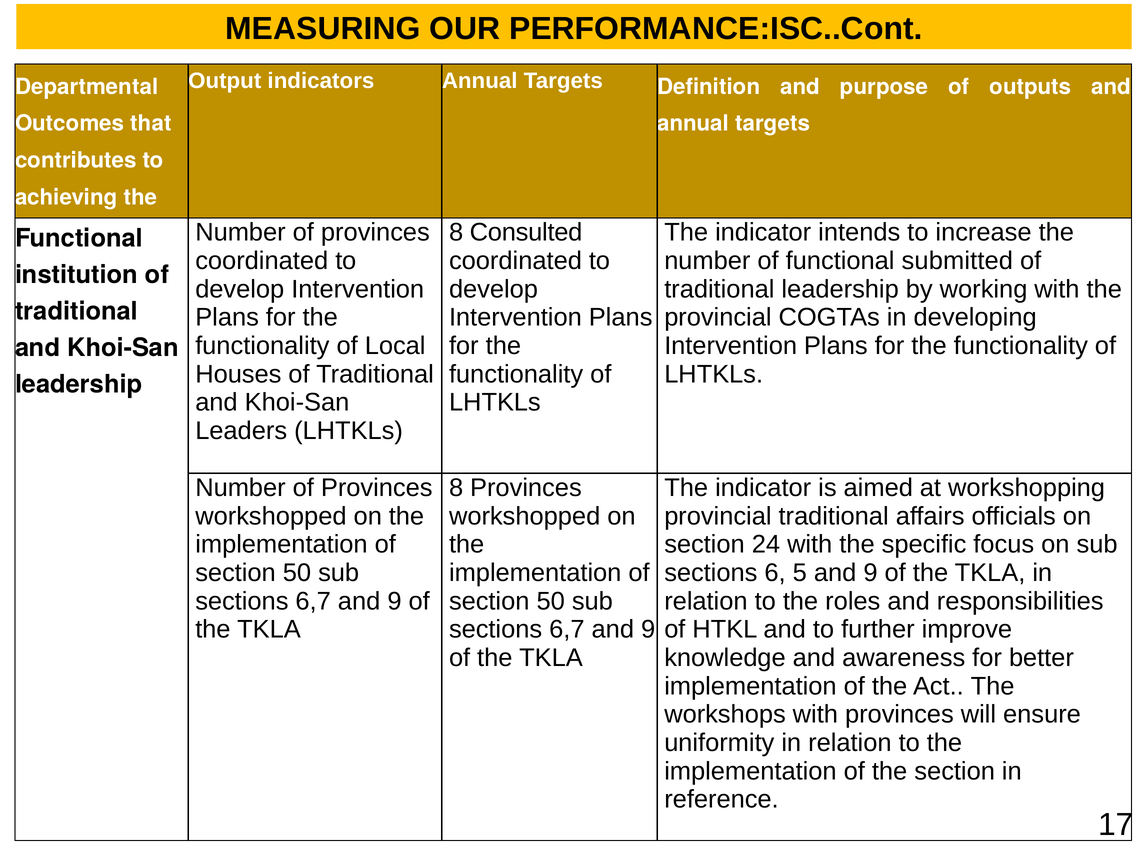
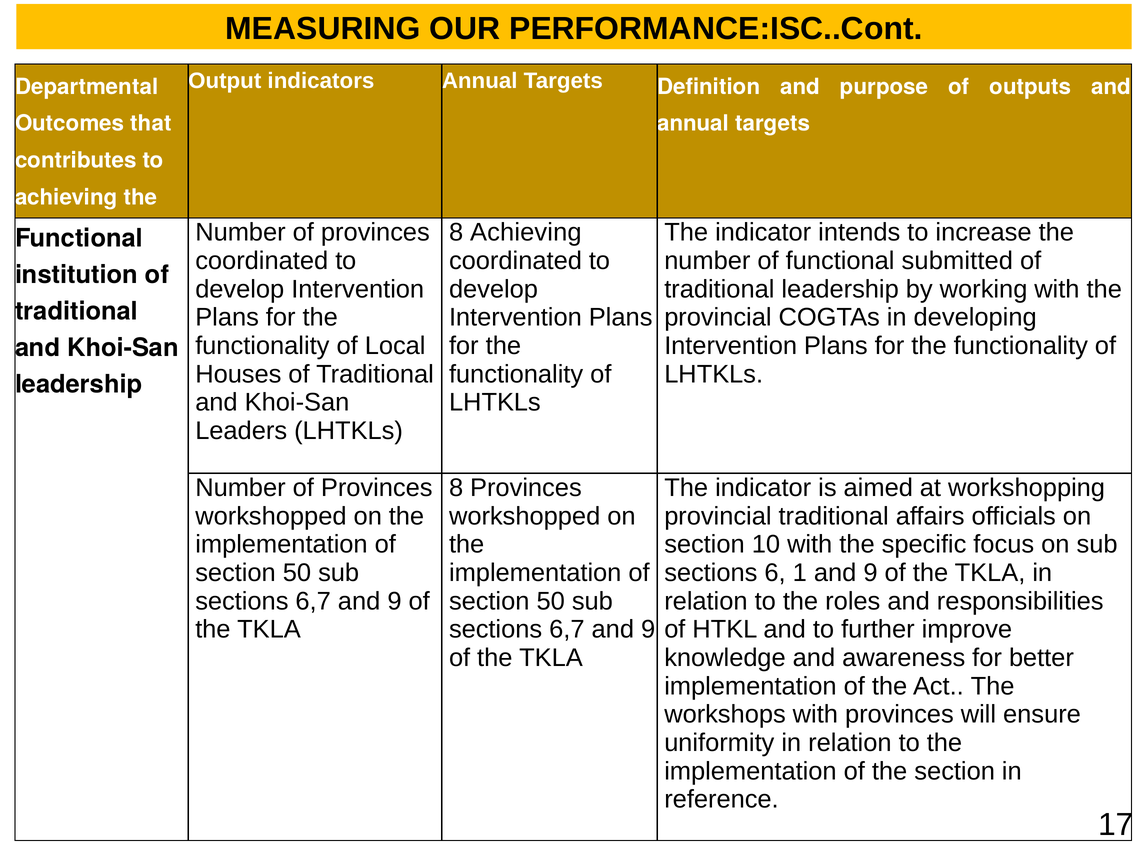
8 Consulted: Consulted -> Achieving
24: 24 -> 10
5: 5 -> 1
